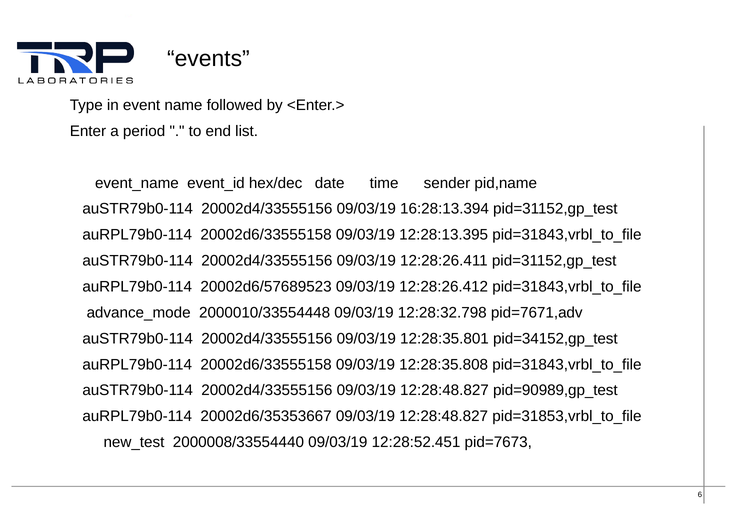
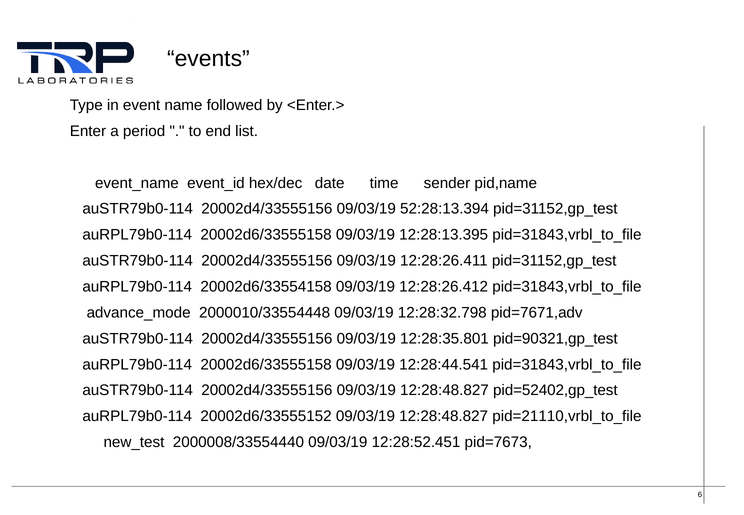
16:28:13.394: 16:28:13.394 -> 52:28:13.394
20002d6/57689523: 20002d6/57689523 -> 20002d6/33554158
pid=34152,gp_test: pid=34152,gp_test -> pid=90321,gp_test
12:28:35.808: 12:28:35.808 -> 12:28:44.541
pid=90989,gp_test: pid=90989,gp_test -> pid=52402,gp_test
20002d6/35353667: 20002d6/35353667 -> 20002d6/33555152
pid=31853,vrbl_to_file: pid=31853,vrbl_to_file -> pid=21110,vrbl_to_file
